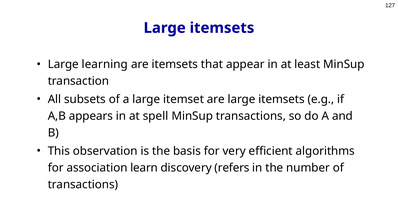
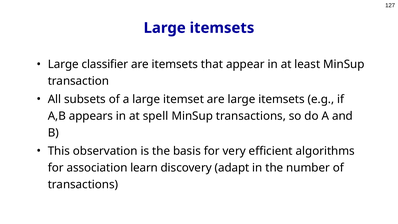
learning: learning -> classifier
refers: refers -> adapt
